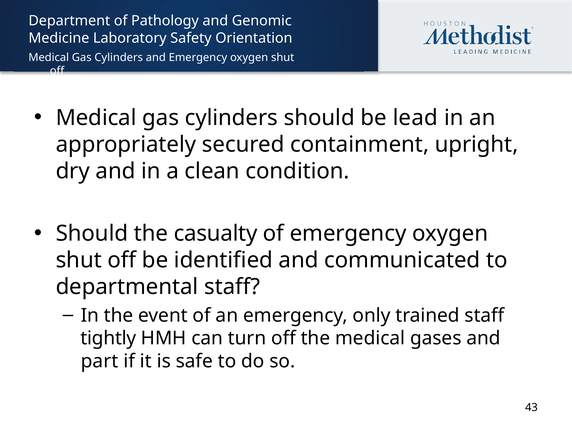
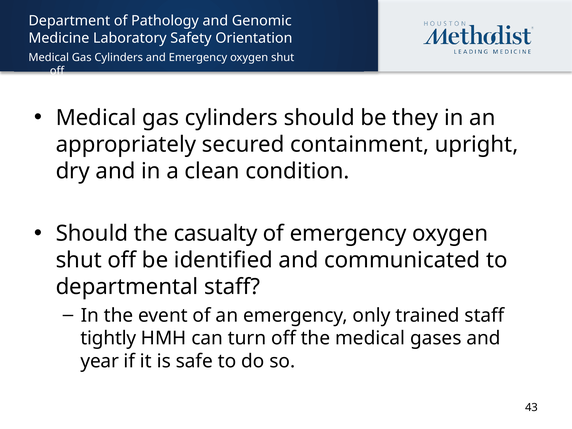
lead: lead -> they
part: part -> year
